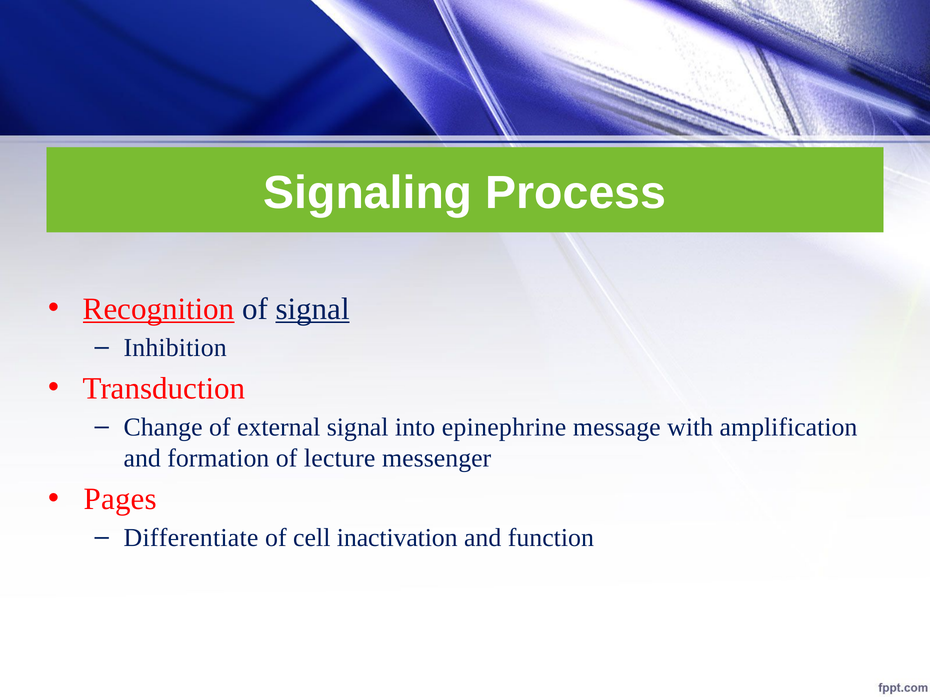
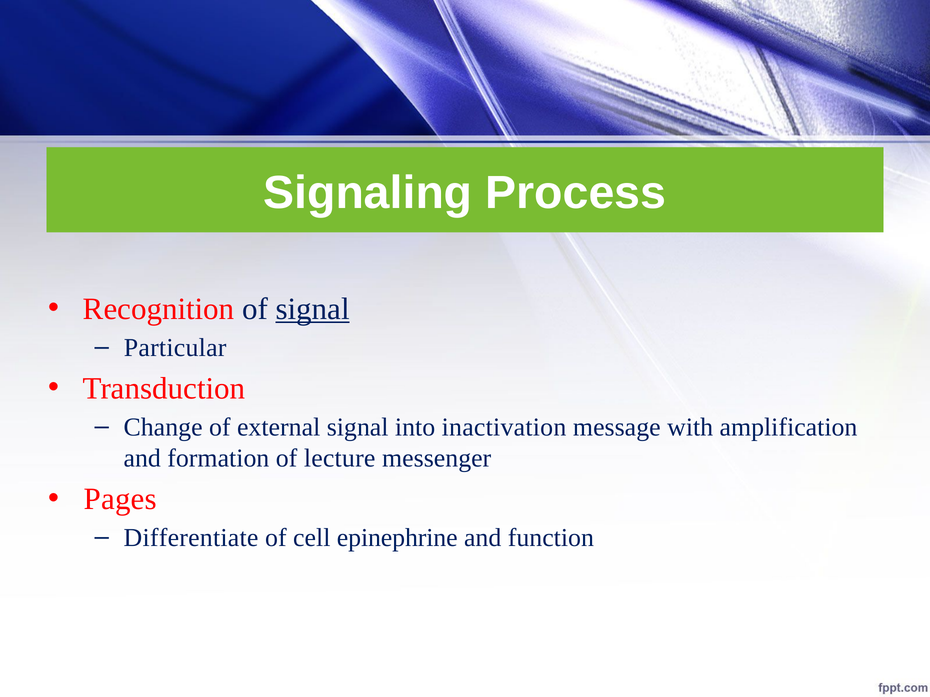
Recognition underline: present -> none
Inhibition: Inhibition -> Particular
epinephrine: epinephrine -> inactivation
inactivation: inactivation -> epinephrine
